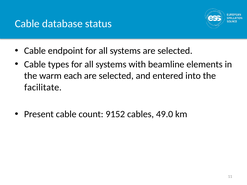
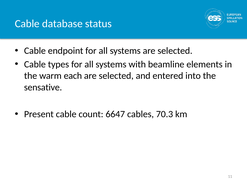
facilitate: facilitate -> sensative
9152: 9152 -> 6647
49.0: 49.0 -> 70.3
